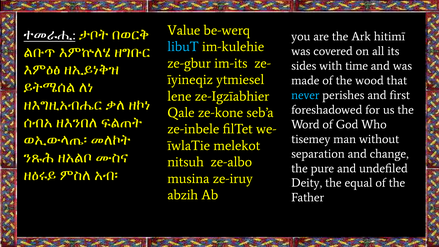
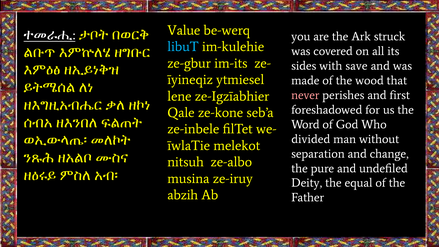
hitimī: hitimī -> struck
time: time -> save
never colour: light blue -> pink
tisemey: tisemey -> divided
